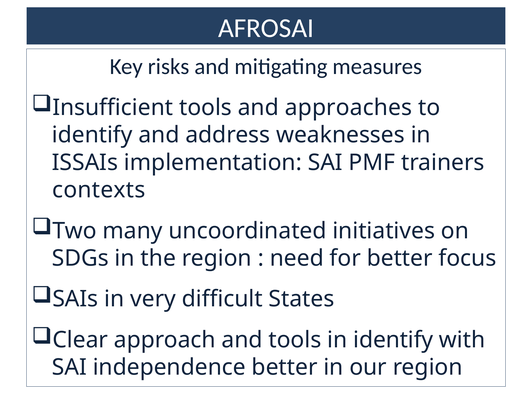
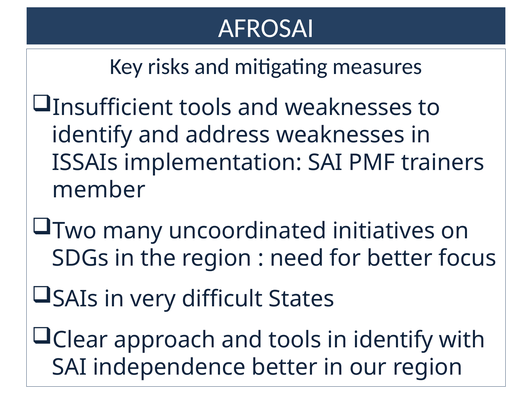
and approaches: approaches -> weaknesses
contexts: contexts -> member
